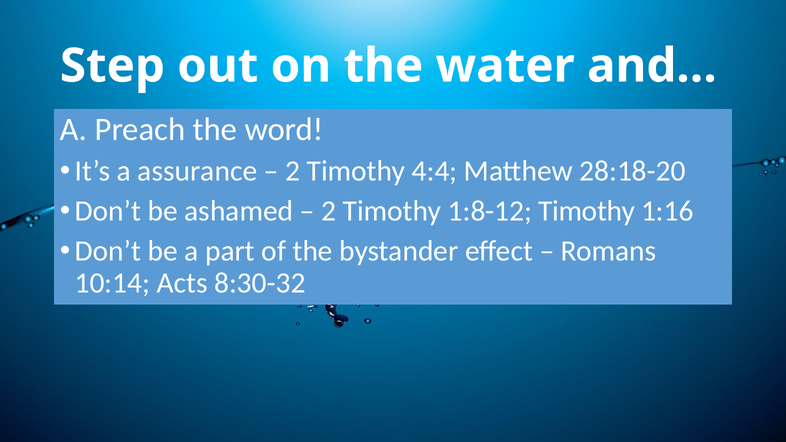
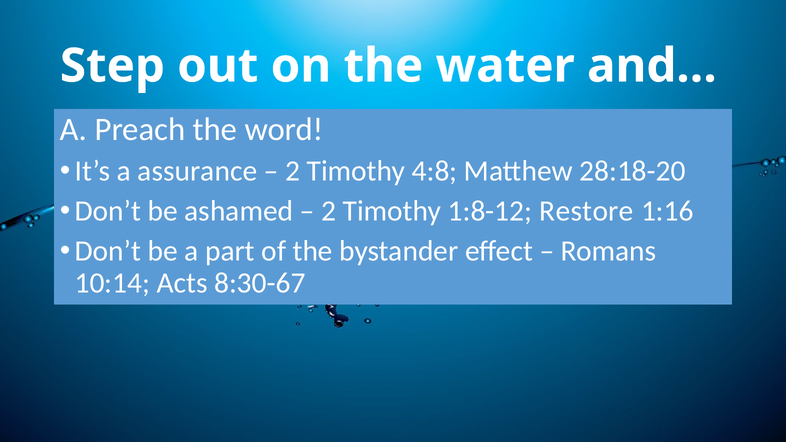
4:4: 4:4 -> 4:8
1:8-12 Timothy: Timothy -> Restore
8:30-32: 8:30-32 -> 8:30-67
